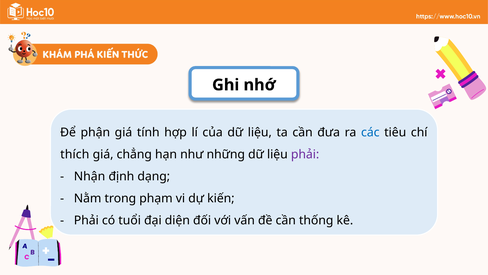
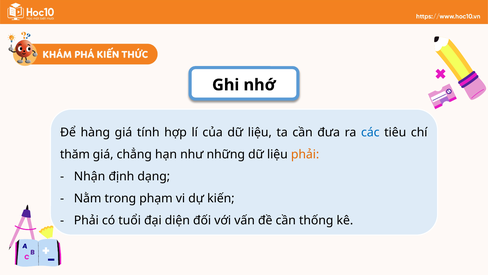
phận: phận -> hàng
thích: thích -> thăm
phải at (305, 154) colour: purple -> orange
